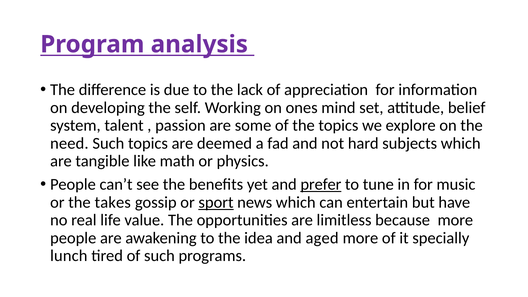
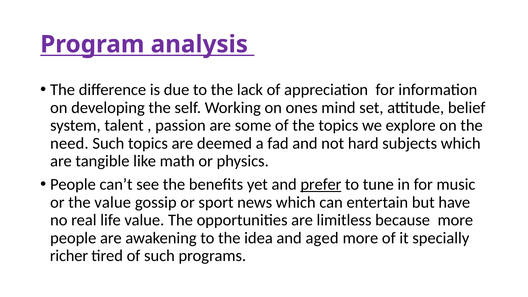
the takes: takes -> value
sport underline: present -> none
lunch: lunch -> richer
